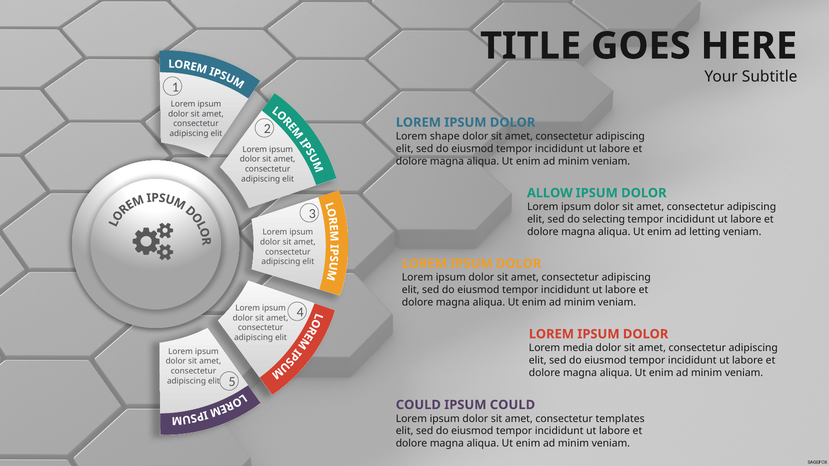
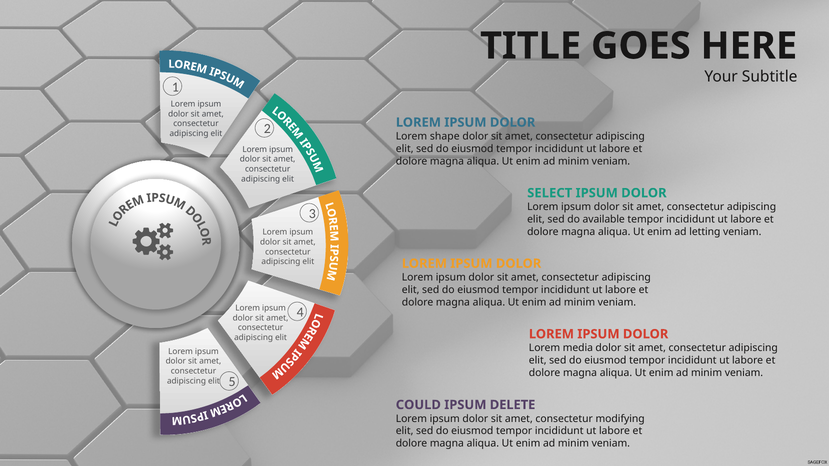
ALLOW: ALLOW -> SELECT
selecting: selecting -> available
IPSUM COULD: COULD -> DELETE
templates: templates -> modifying
